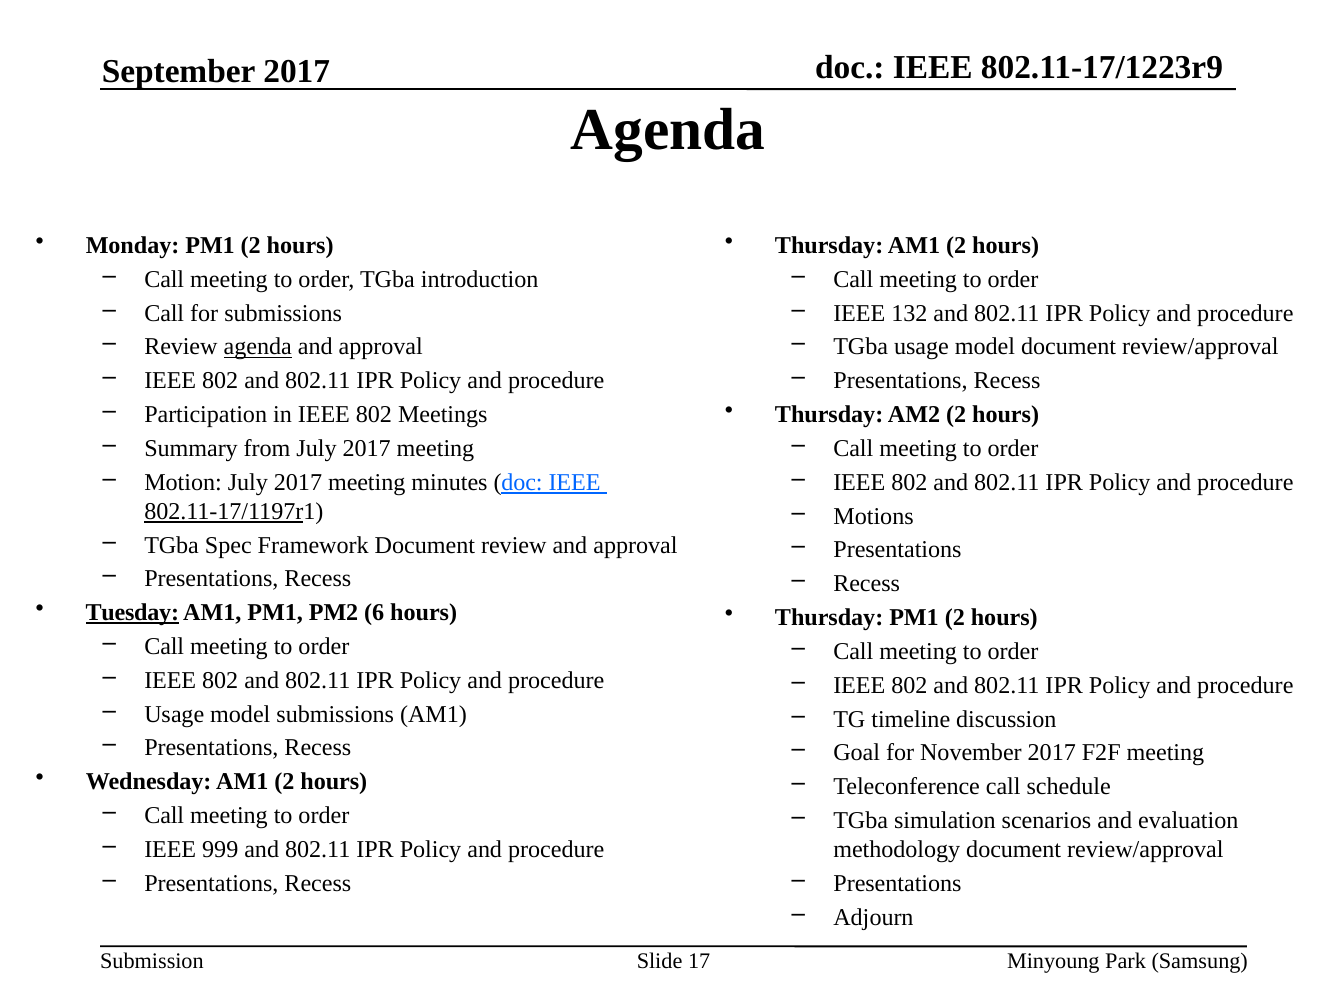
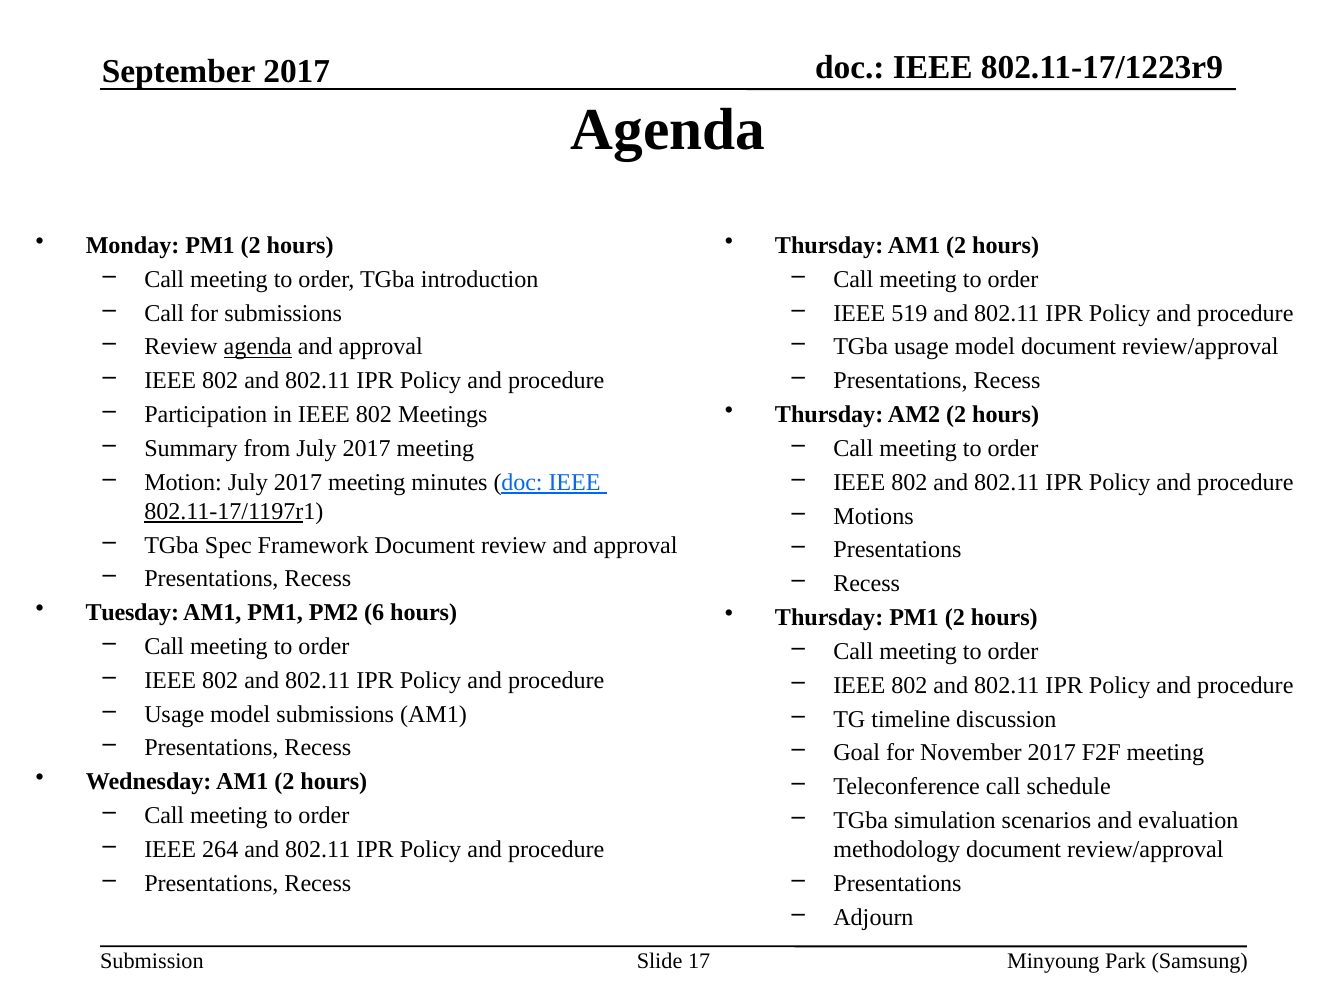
132: 132 -> 519
Tuesday underline: present -> none
999: 999 -> 264
